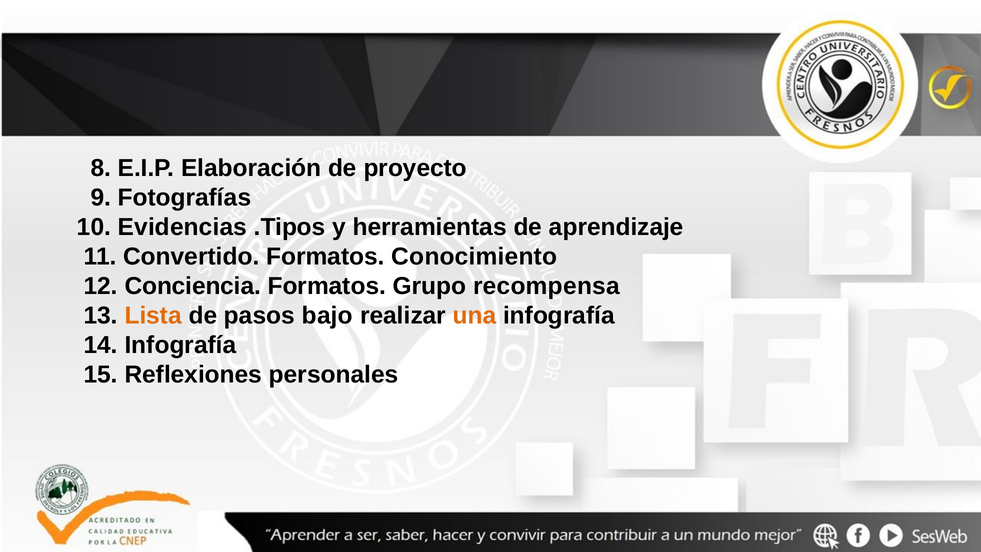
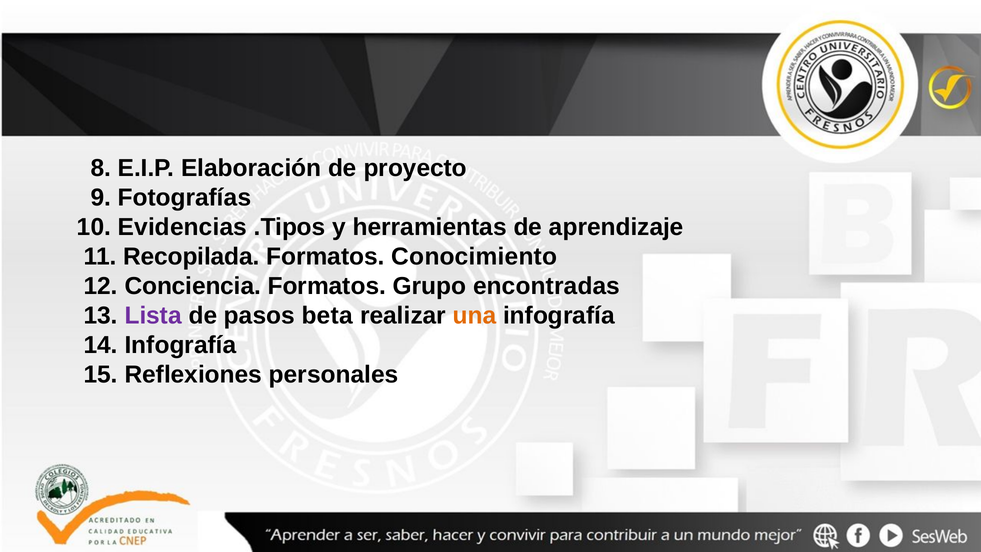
Convertido: Convertido -> Recopilada
recompensa: recompensa -> encontradas
Lista colour: orange -> purple
bajo: bajo -> beta
